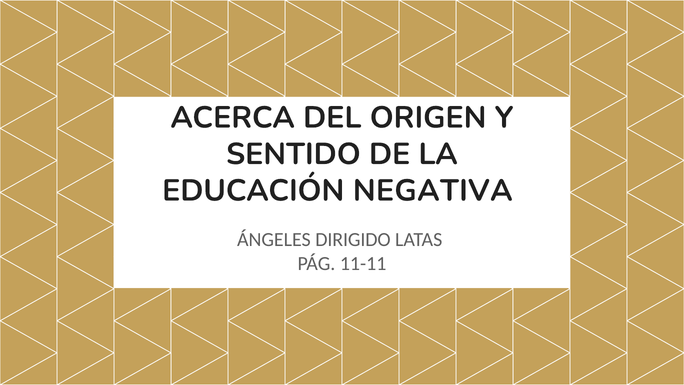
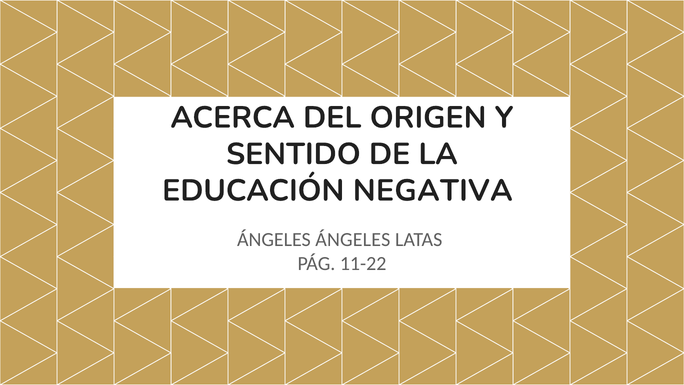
ÁNGELES DIRIGIDO: DIRIGIDO -> ÁNGELES
11-11: 11-11 -> 11-22
